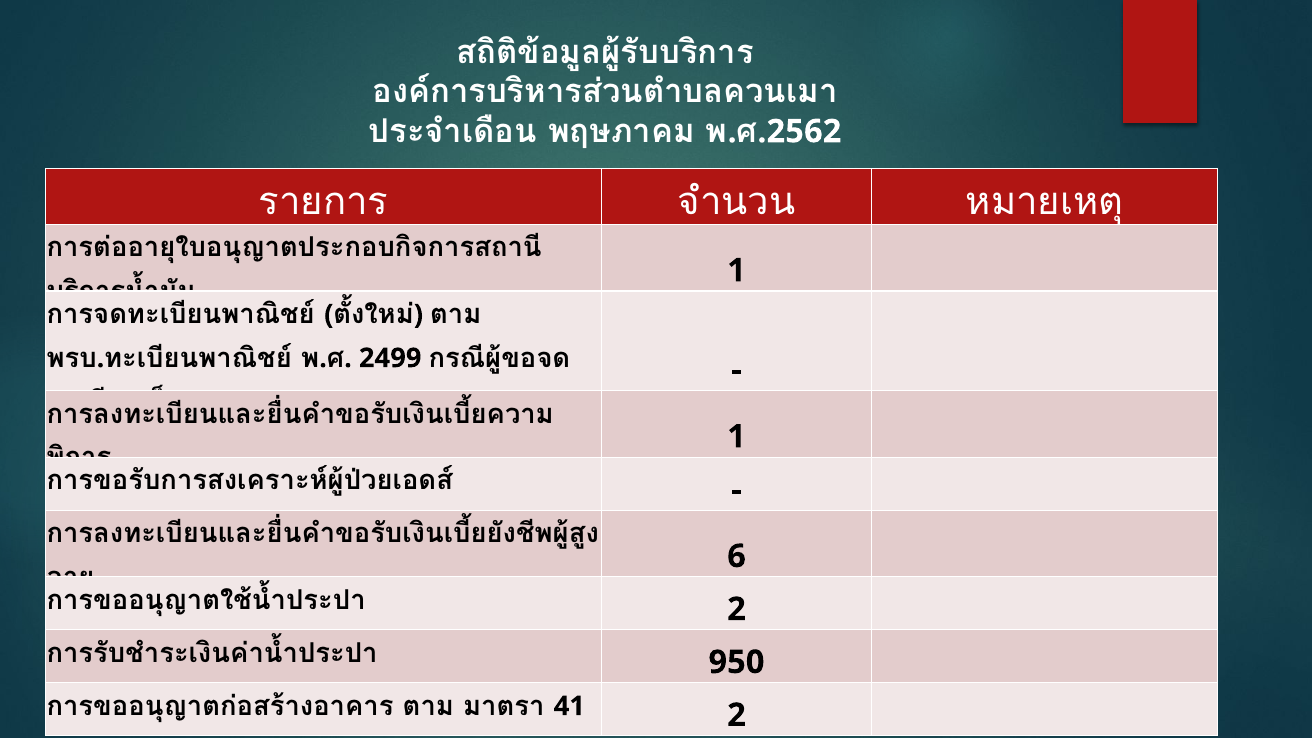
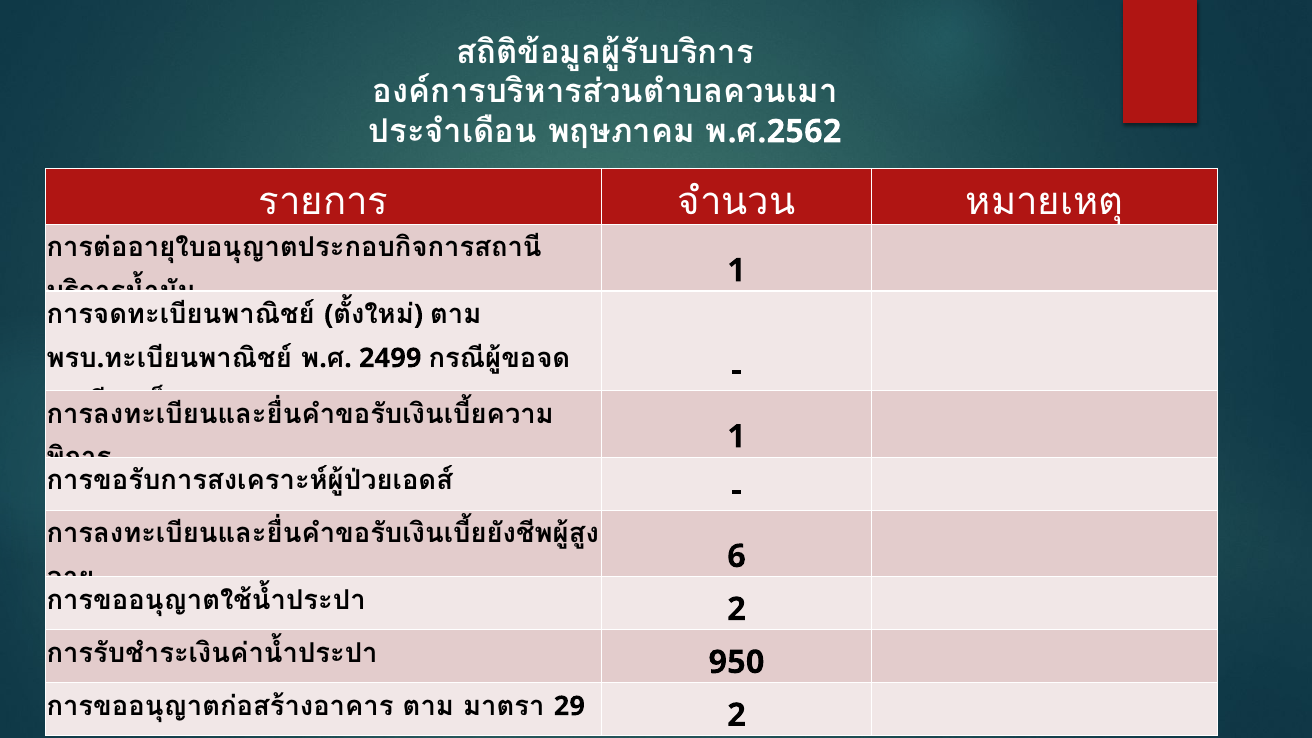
41: 41 -> 29
